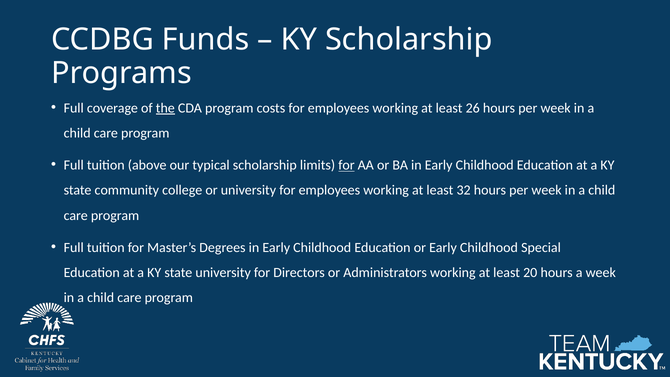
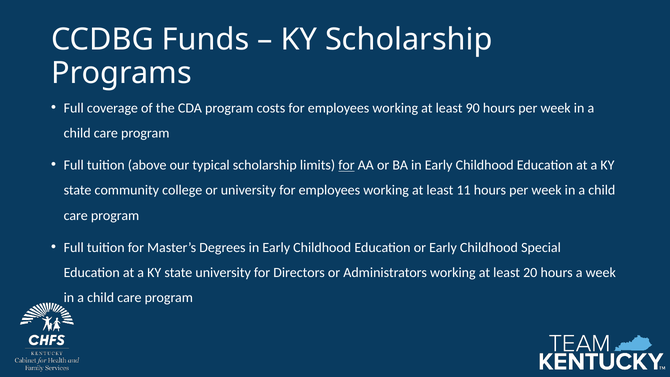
the underline: present -> none
26: 26 -> 90
32: 32 -> 11
